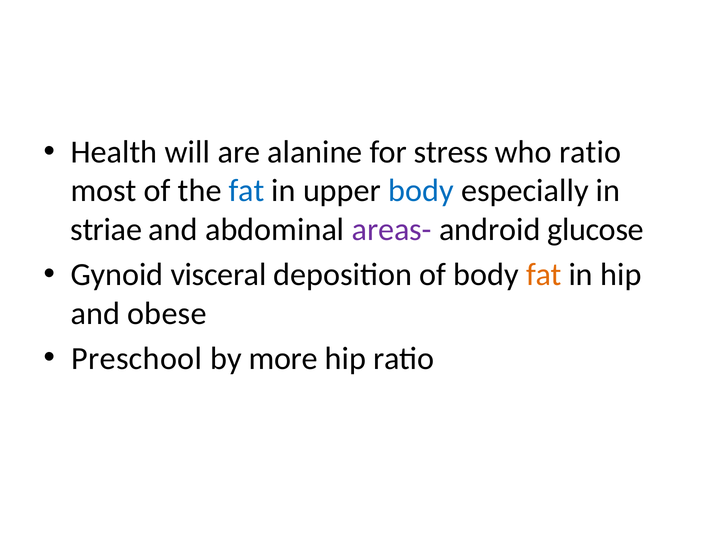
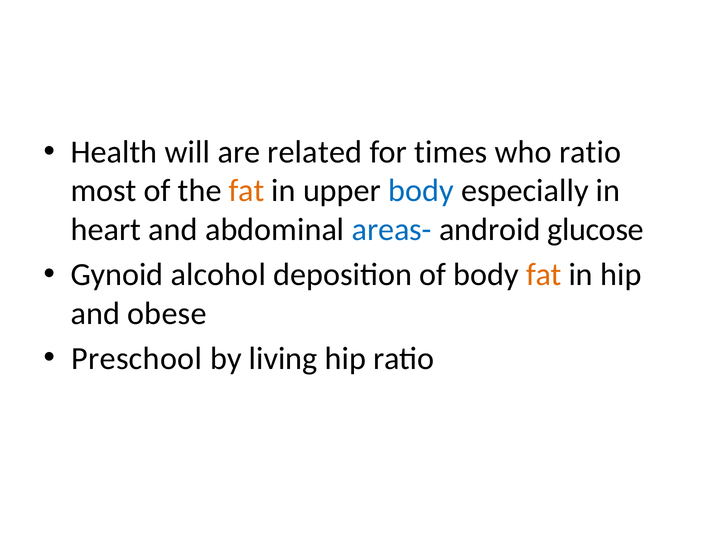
alanine: alanine -> related
stress: stress -> times
fat at (247, 191) colour: blue -> orange
striae: striae -> heart
areas- colour: purple -> blue
visceral: visceral -> alcohol
more: more -> living
